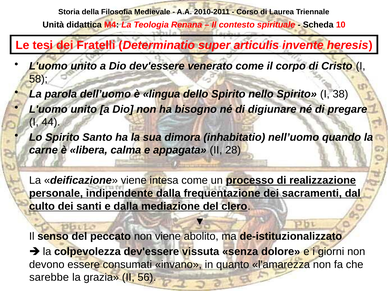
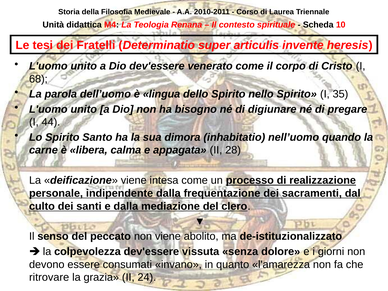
58: 58 -> 68
38: 38 -> 35
sarebbe: sarebbe -> ritrovare
56: 56 -> 24
